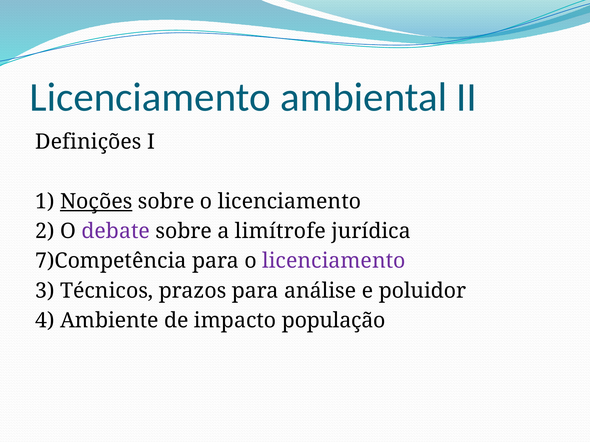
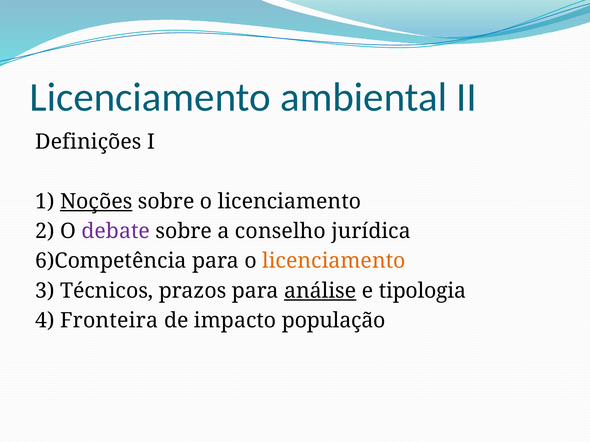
limítrofe: limítrofe -> conselho
7)Competência: 7)Competência -> 6)Competência
licenciamento at (334, 261) colour: purple -> orange
análise underline: none -> present
poluidor: poluidor -> tipologia
Ambiente: Ambiente -> Fronteira
